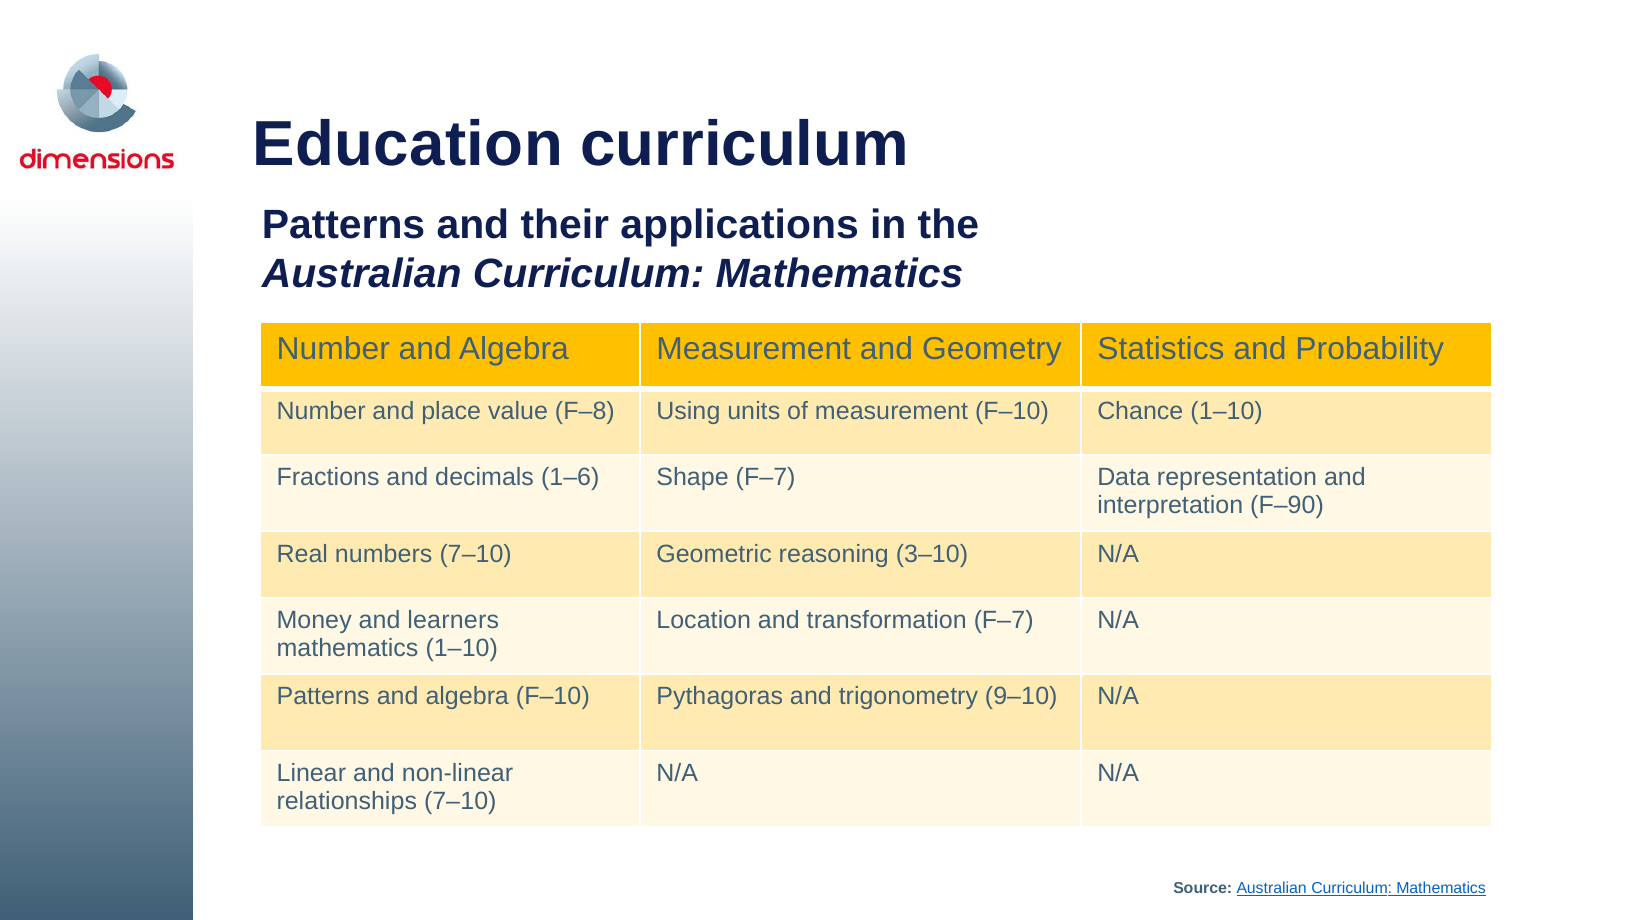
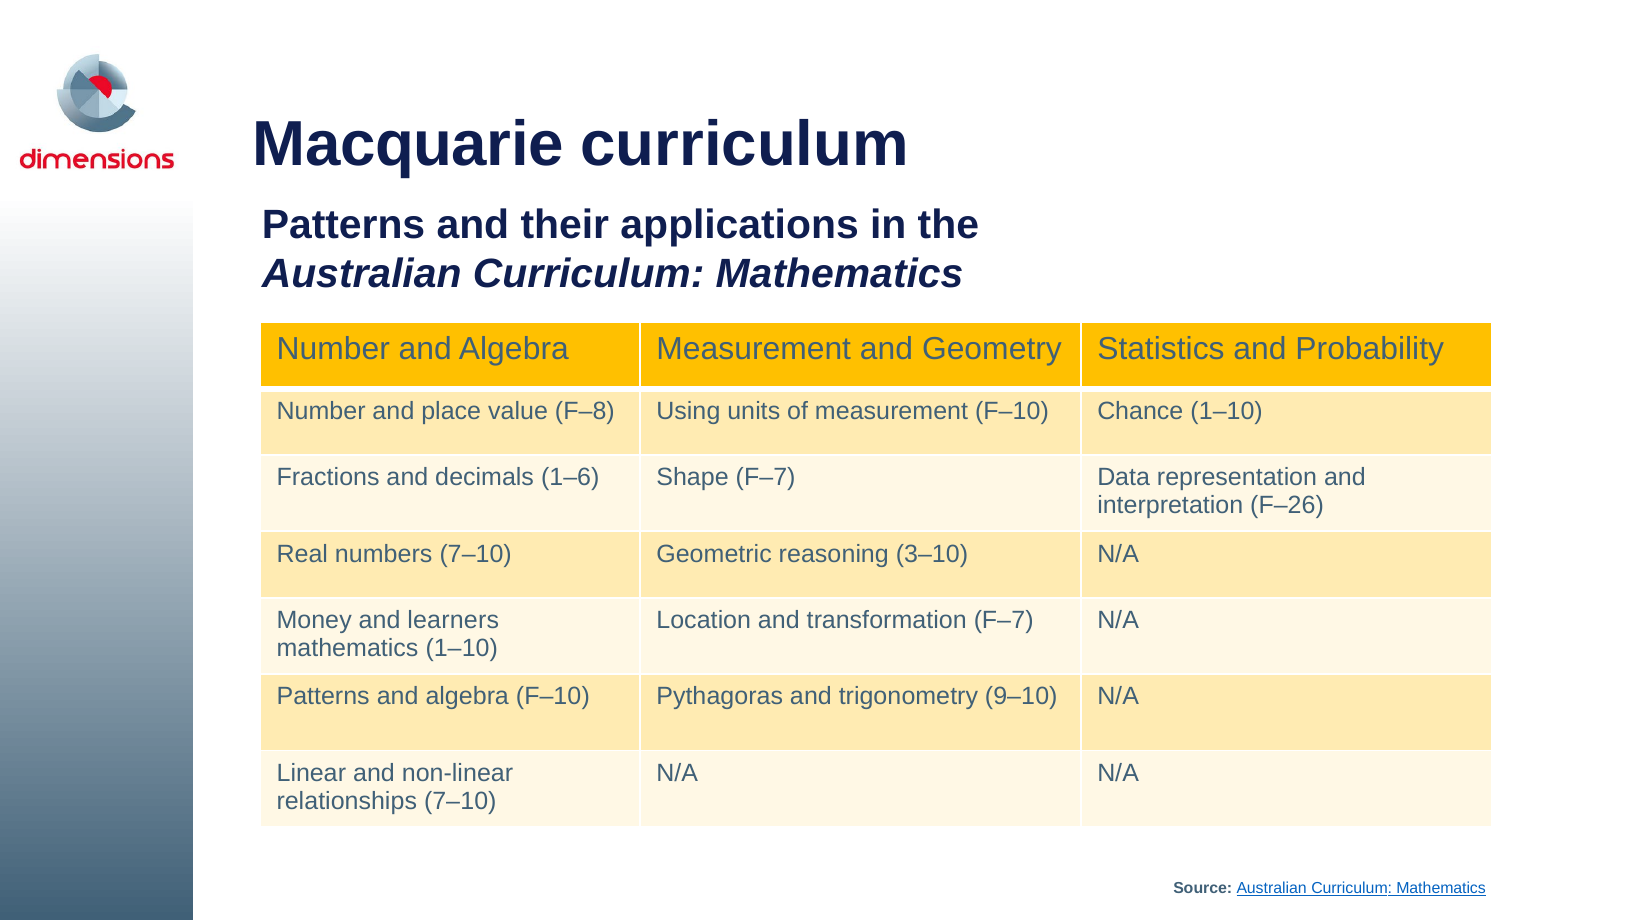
Education: Education -> Macquarie
F–90: F–90 -> F–26
